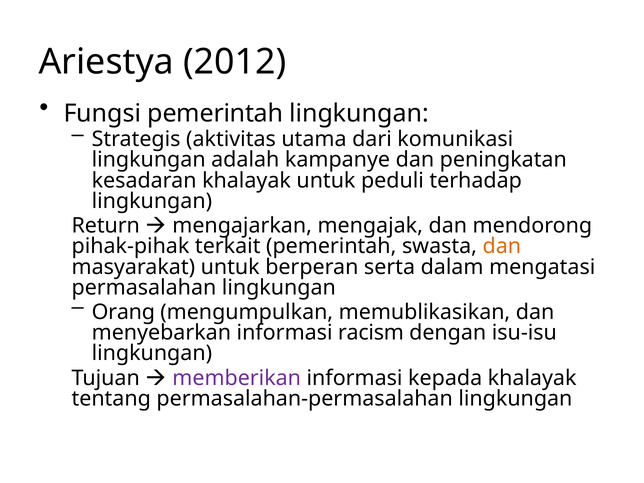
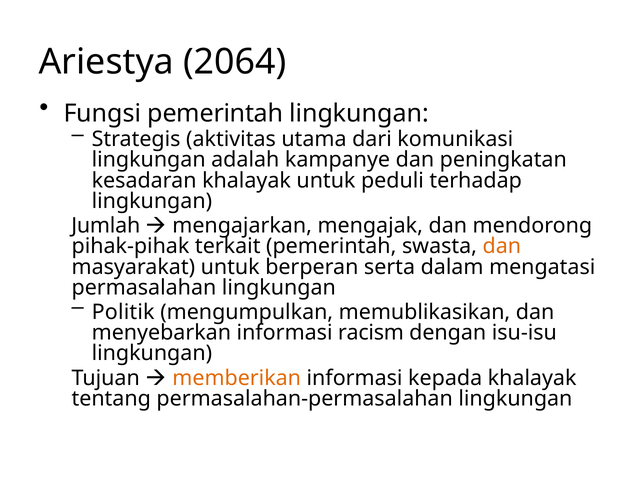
2012: 2012 -> 2064
Return: Return -> Jumlah
Orang: Orang -> Politik
memberikan colour: purple -> orange
